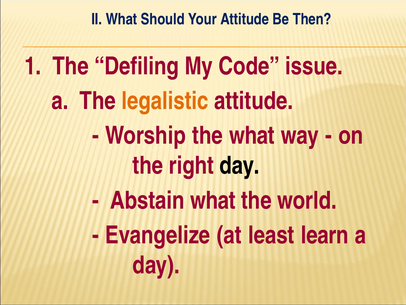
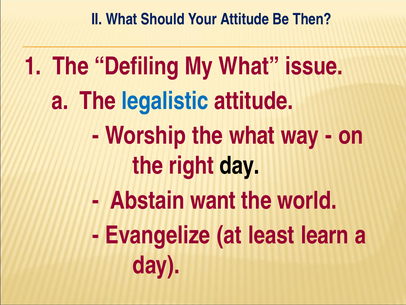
My Code: Code -> What
legalistic colour: orange -> blue
Abstain what: what -> want
